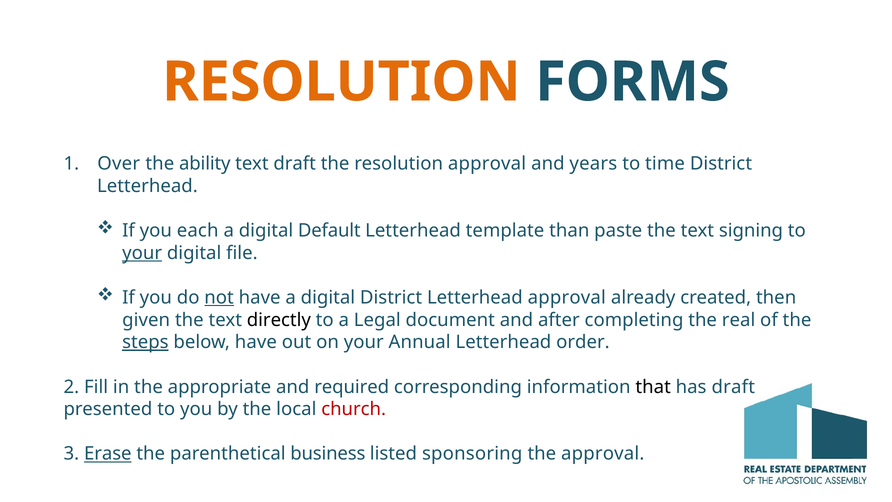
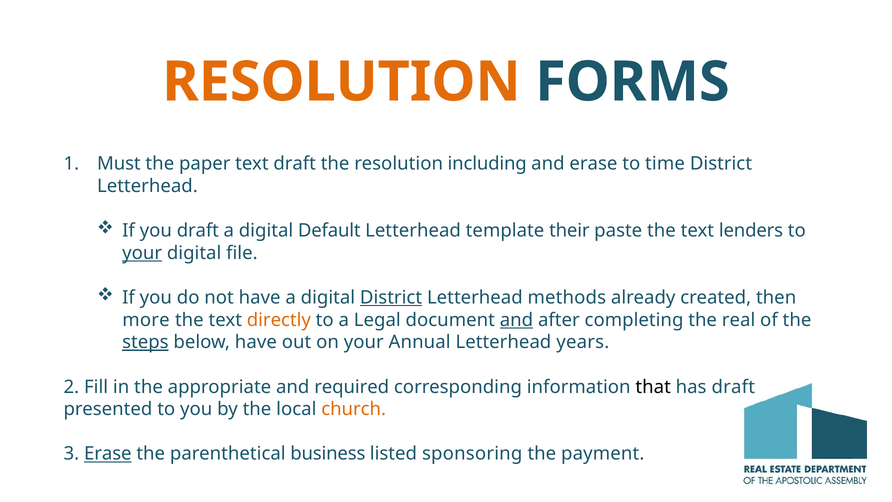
Over: Over -> Must
ability: ability -> paper
resolution approval: approval -> including
and years: years -> erase
you each: each -> draft
than: than -> their
signing: signing -> lenders
not underline: present -> none
District at (391, 297) underline: none -> present
Letterhead approval: approval -> methods
given: given -> more
directly colour: black -> orange
and at (516, 320) underline: none -> present
order: order -> years
church colour: red -> orange
the approval: approval -> payment
